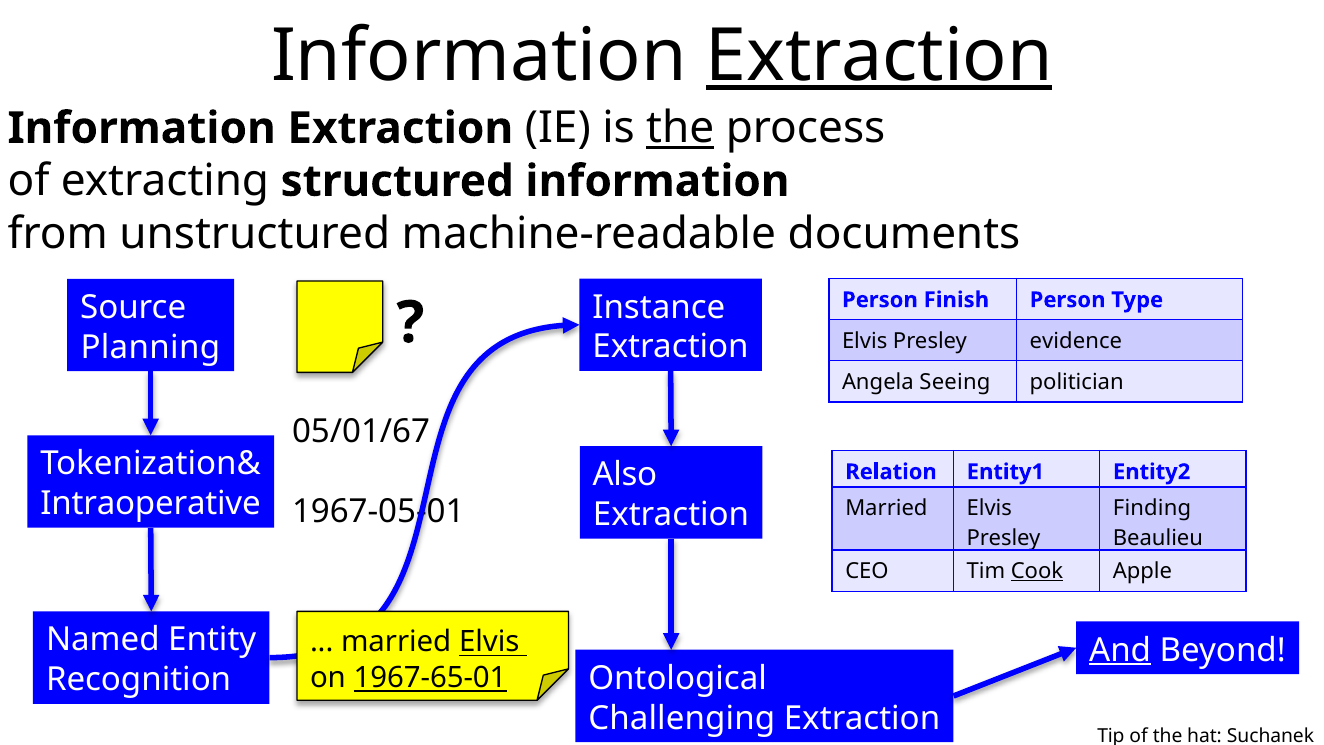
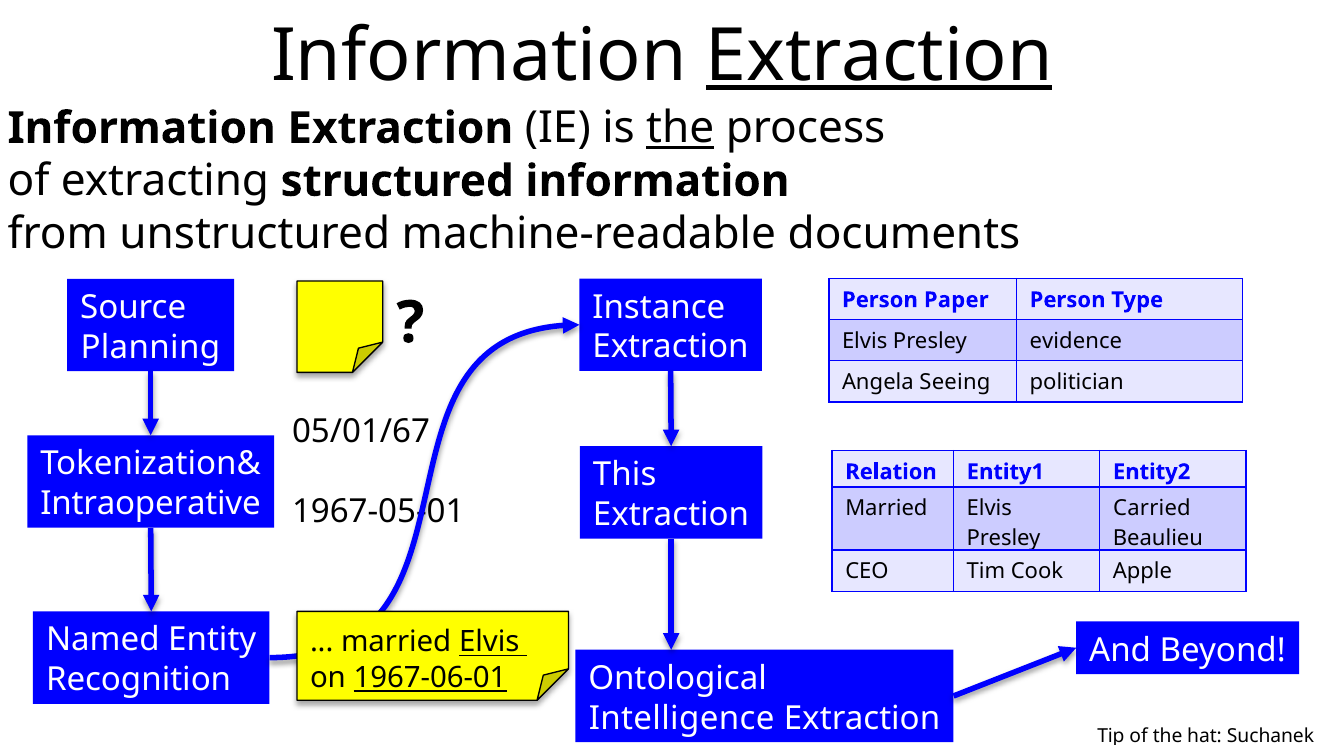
Finish: Finish -> Paper
Also: Also -> This
Finding: Finding -> Carried
Cook underline: present -> none
And underline: present -> none
1967-65-01: 1967-65-01 -> 1967-06-01
Challenging: Challenging -> Intelligence
